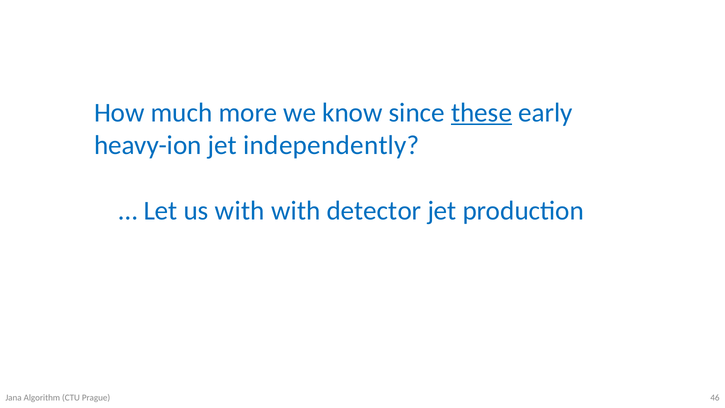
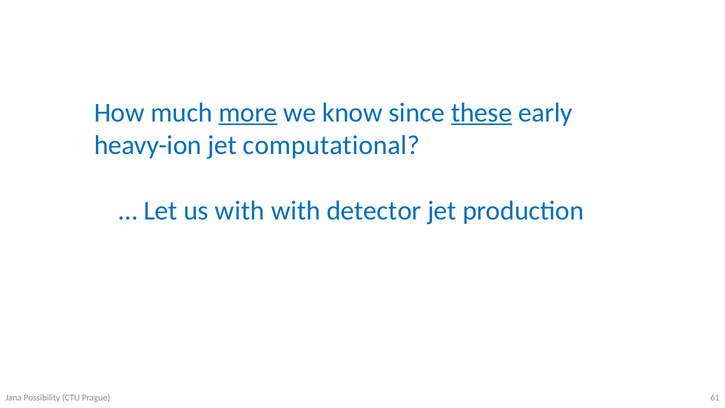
more underline: none -> present
independently: independently -> computational
Algorithm: Algorithm -> Possibility
46: 46 -> 61
